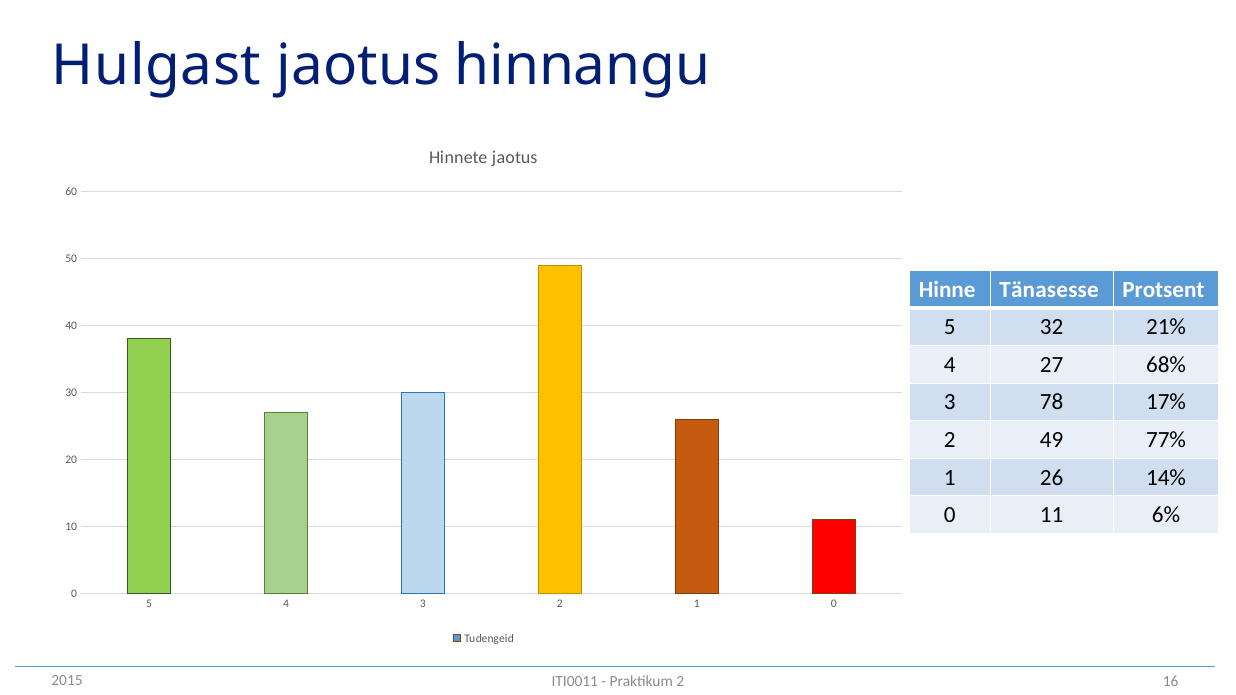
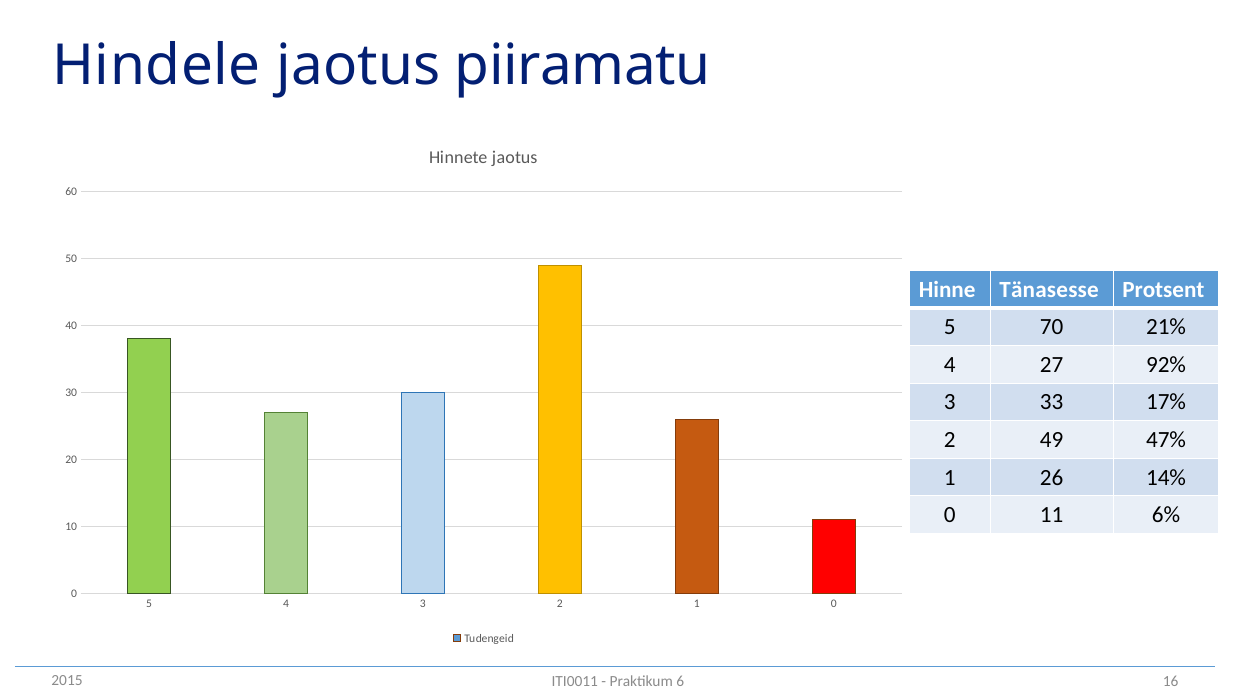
Hulgast: Hulgast -> Hindele
hinnangu: hinnangu -> piiramatu
32: 32 -> 70
68%: 68% -> 92%
78: 78 -> 33
77%: 77% -> 47%
Praktikum 2: 2 -> 6
